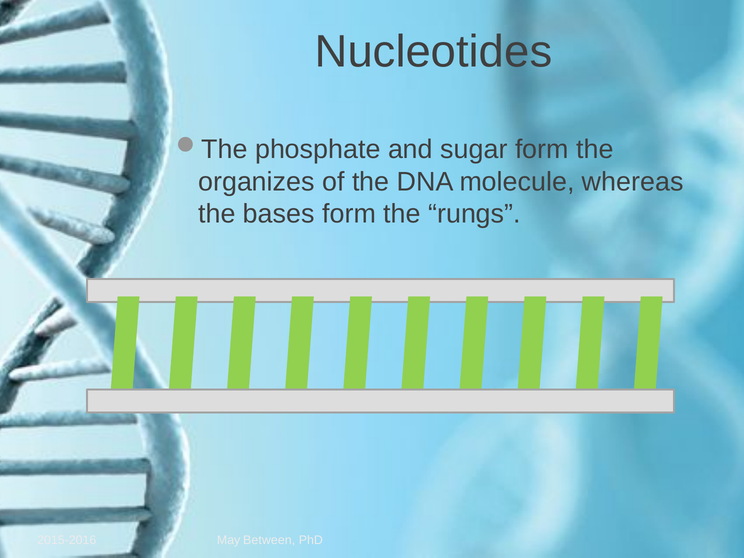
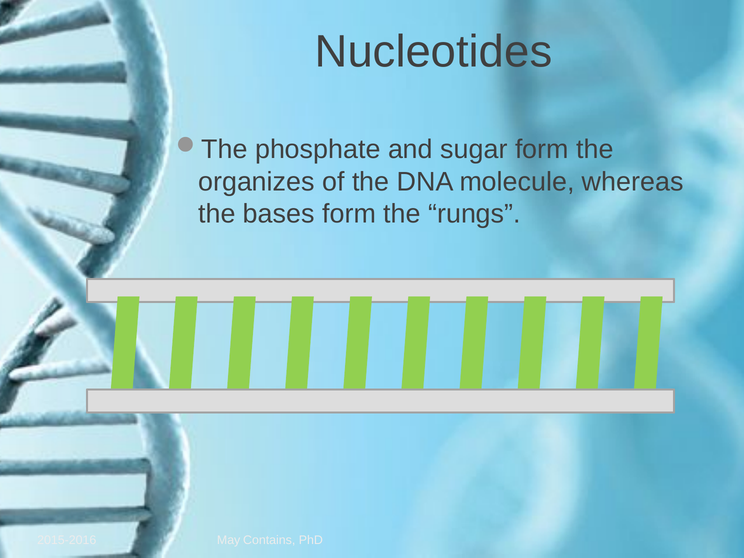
Between: Between -> Contains
